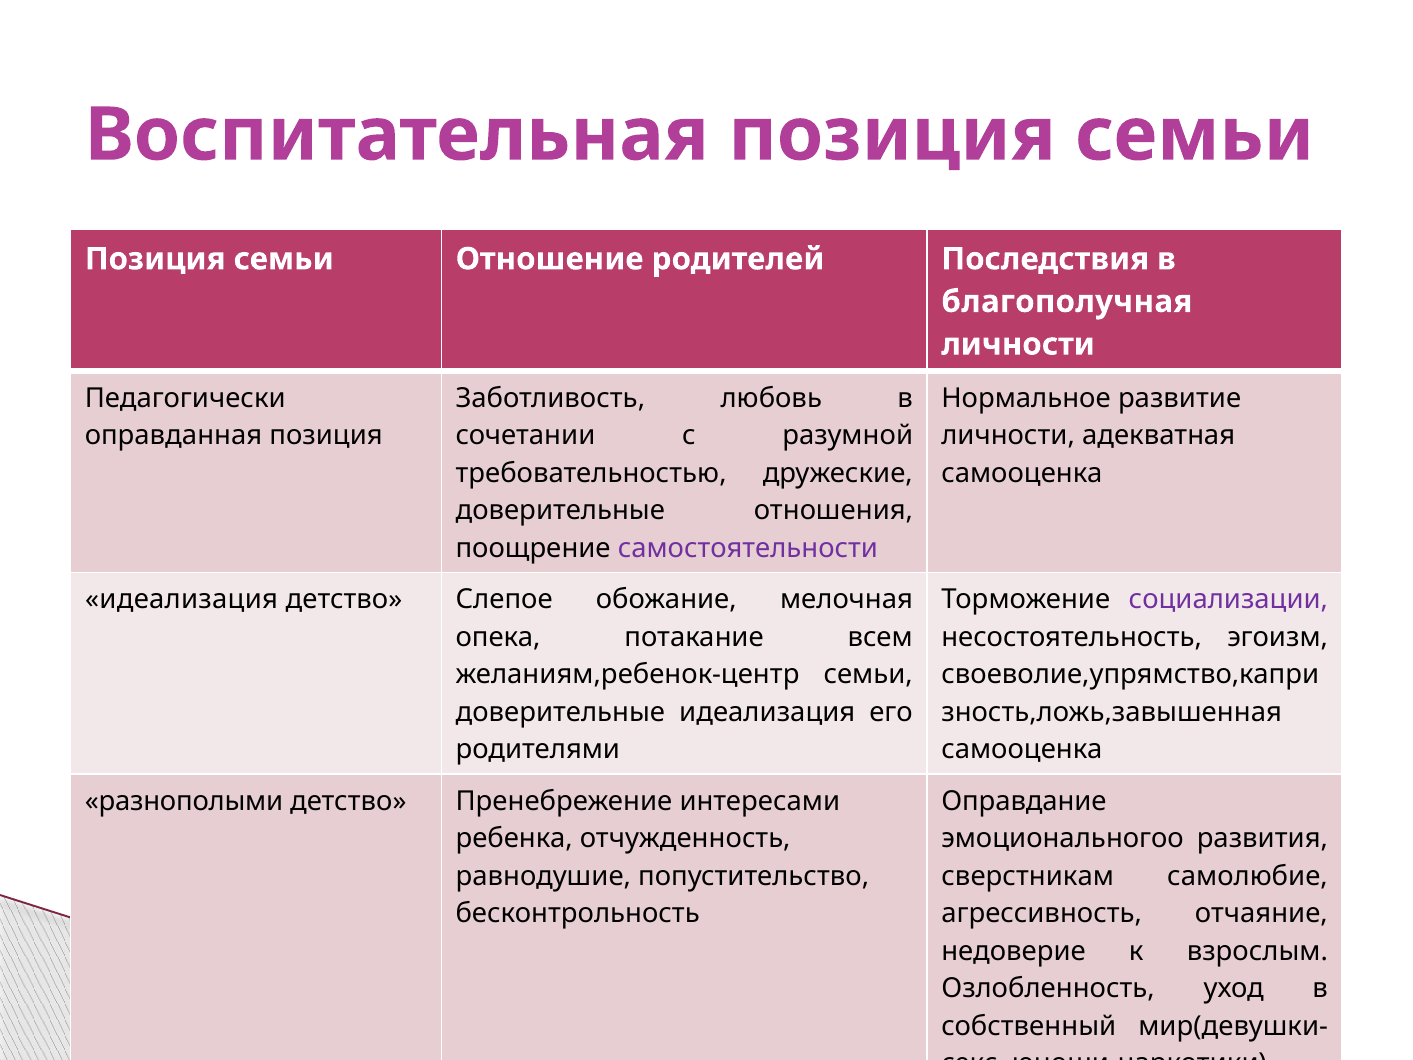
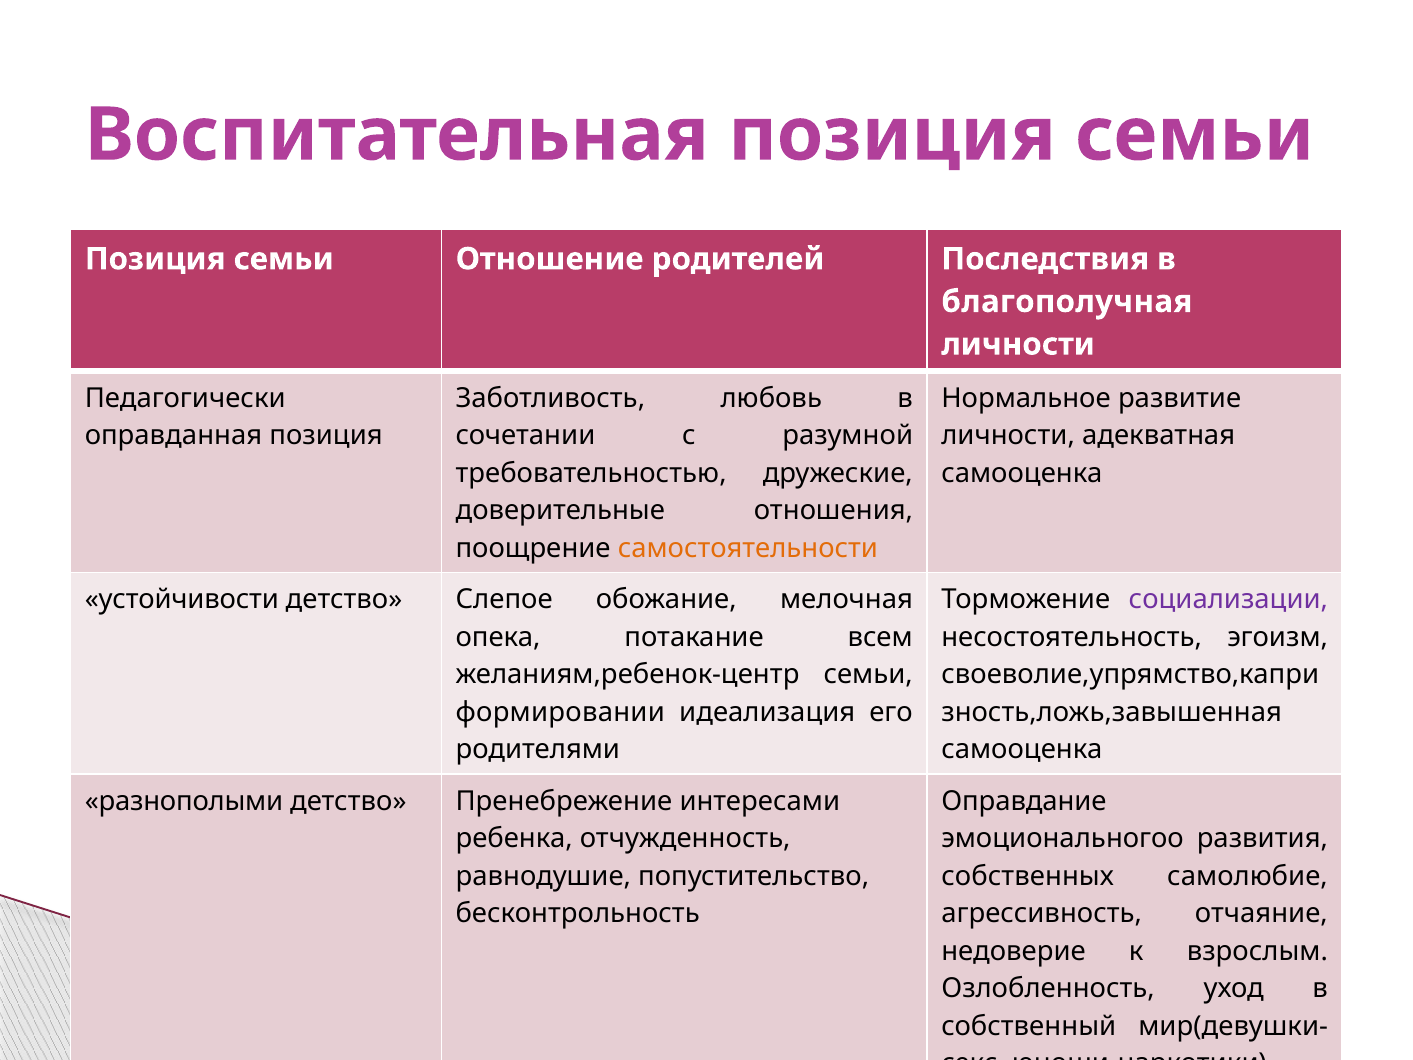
самостоятельности colour: purple -> orange
идеализация at (182, 600): идеализация -> устойчивости
доверительные at (560, 712): доверительные -> формировании
сверстникам: сверстникам -> собственных
